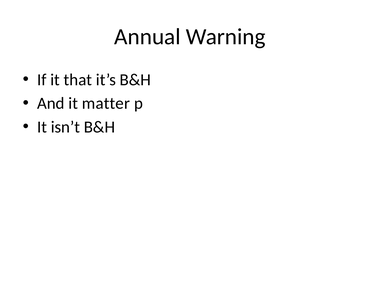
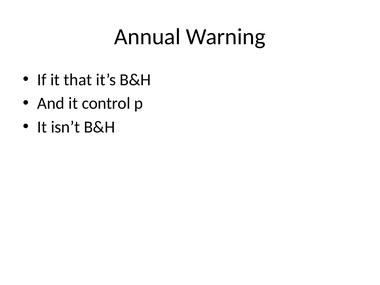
matter: matter -> control
